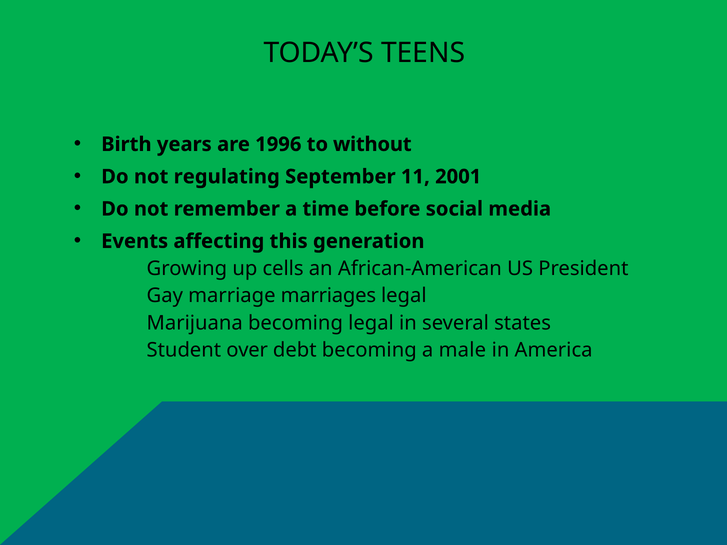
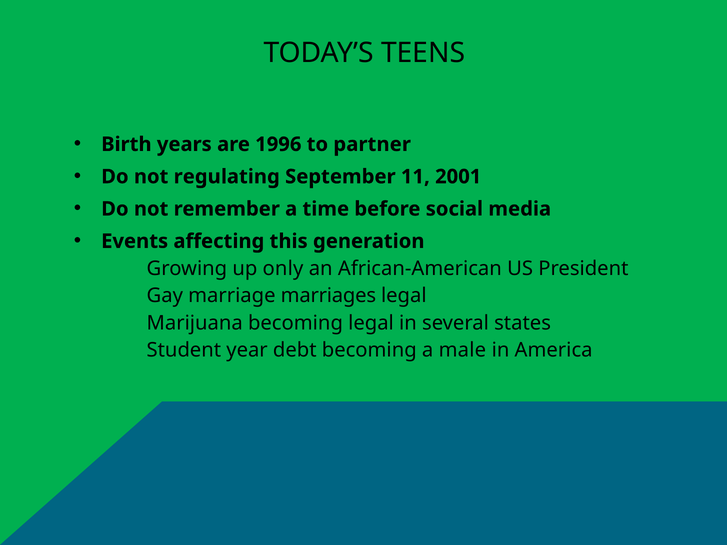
without: without -> partner
cells: cells -> only
over: over -> year
